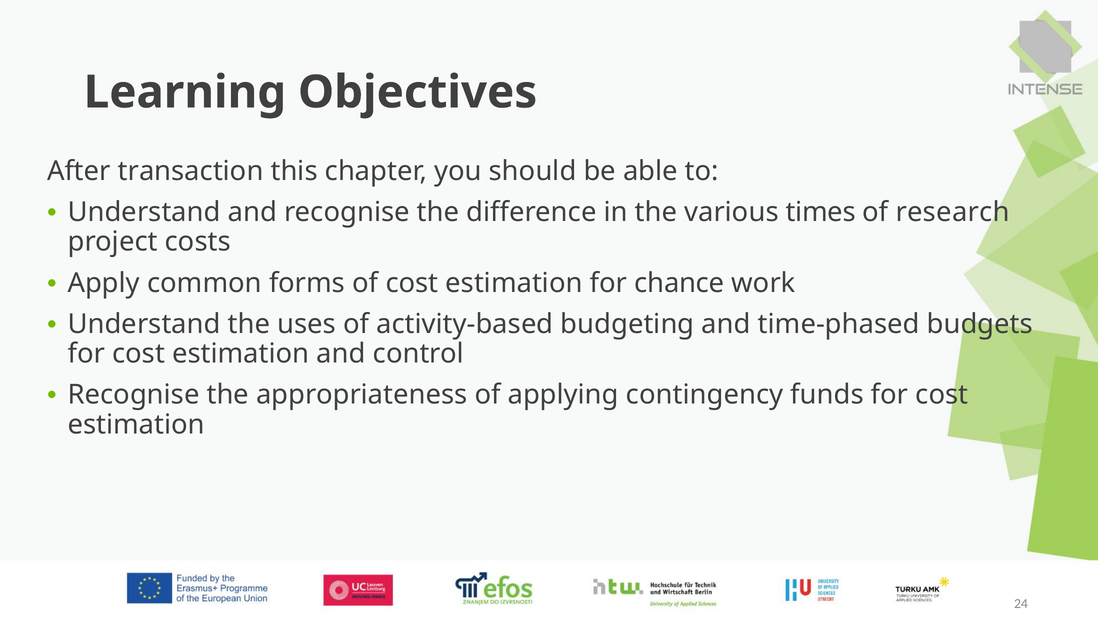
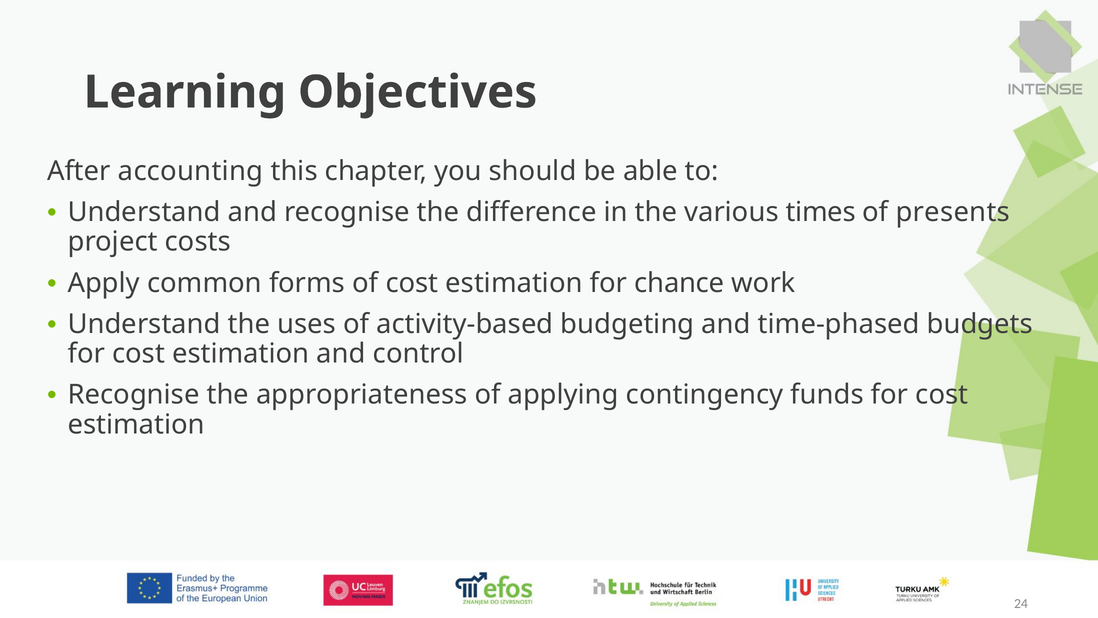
transaction: transaction -> accounting
research: research -> presents
